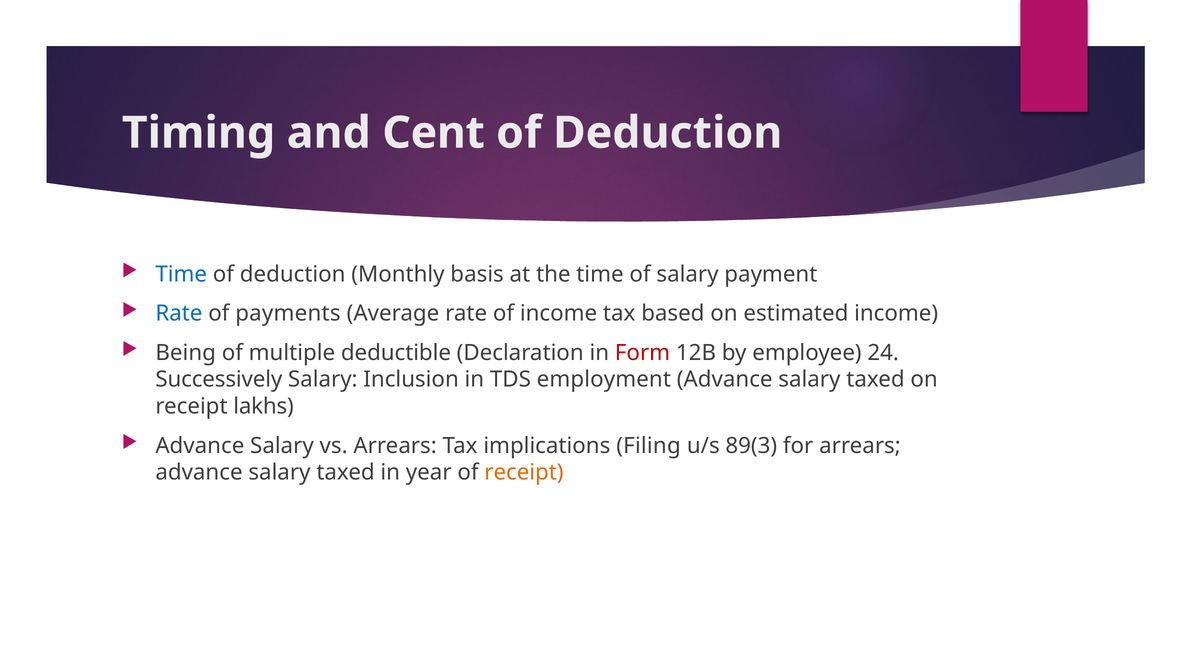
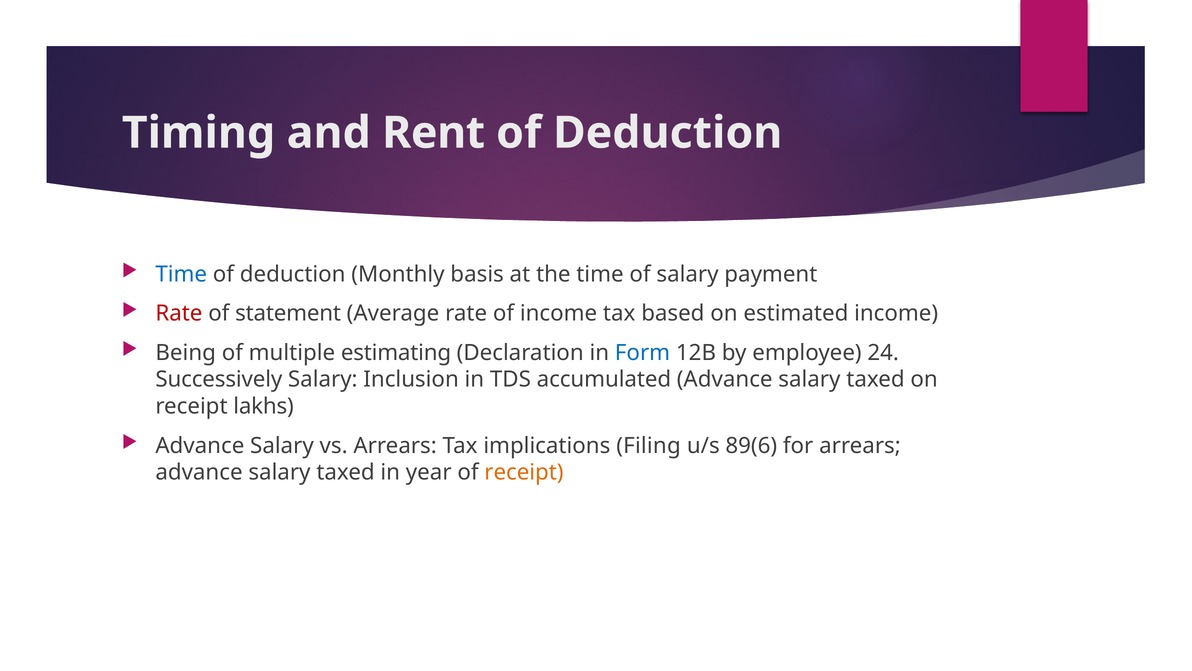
Cent: Cent -> Rent
Rate at (179, 313) colour: blue -> red
payments: payments -> statement
deductible: deductible -> estimating
Form colour: red -> blue
employment: employment -> accumulated
89(3: 89(3 -> 89(6
